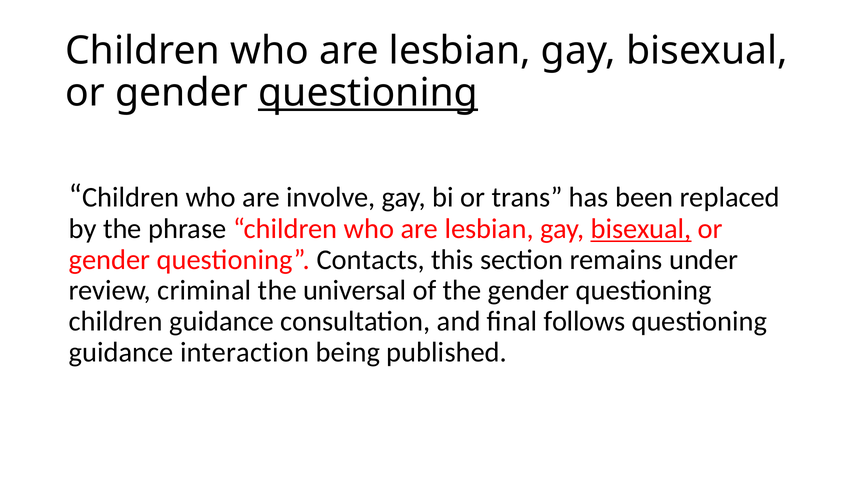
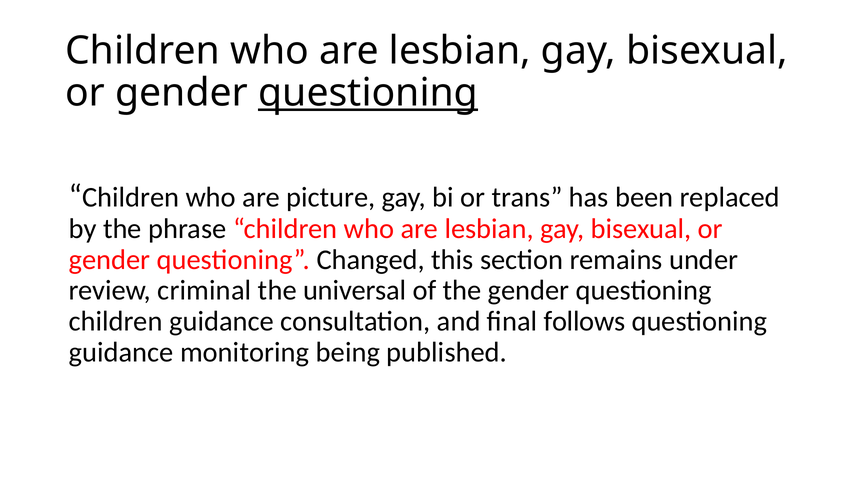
involve: involve -> picture
bisexual at (641, 229) underline: present -> none
Contacts: Contacts -> Changed
interaction: interaction -> monitoring
